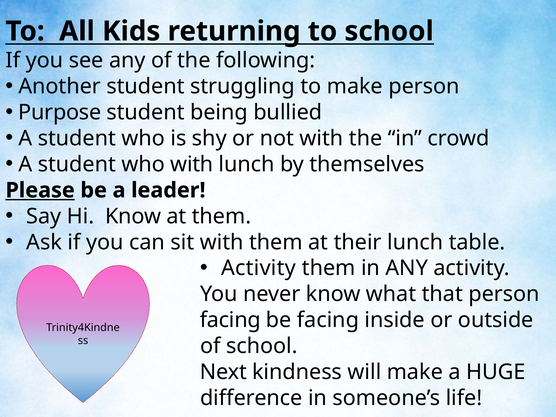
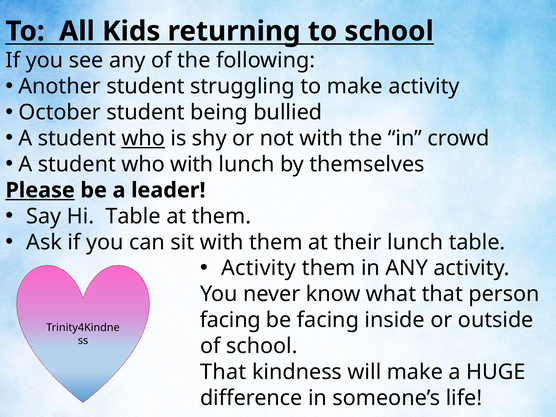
make person: person -> activity
Purpose: Purpose -> October
who at (143, 138) underline: none -> present
Hi Know: Know -> Table
Next at (223, 372): Next -> That
